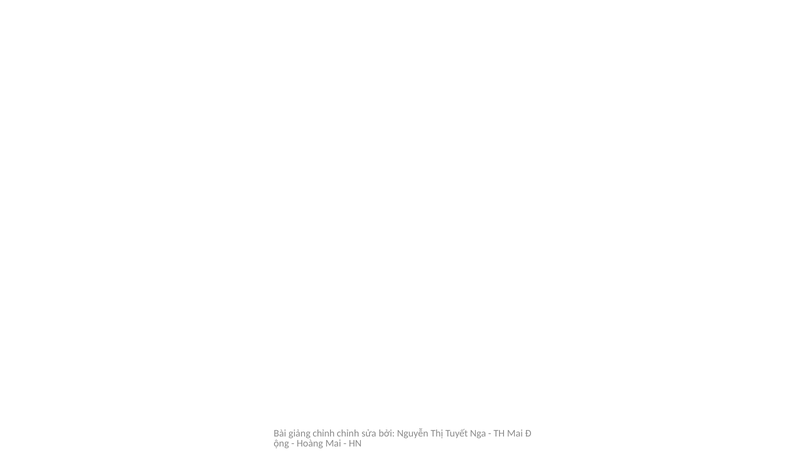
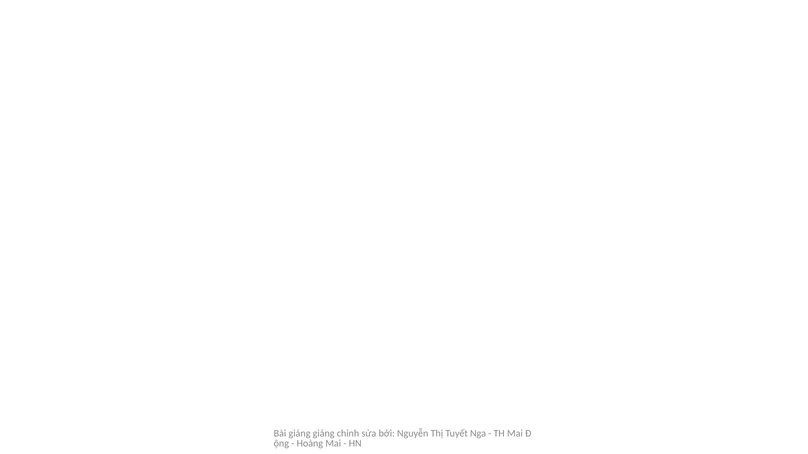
giảng chỉnh: chỉnh -> giảng
